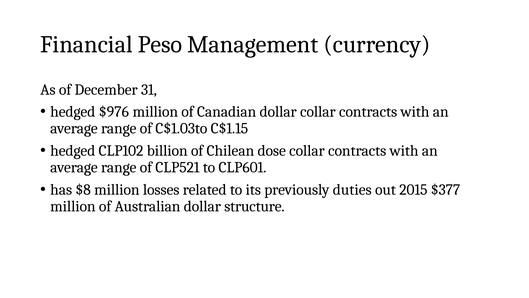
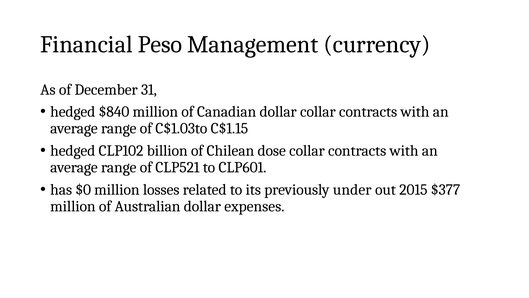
$976: $976 -> $840
$8: $8 -> $0
duties: duties -> under
structure: structure -> expenses
